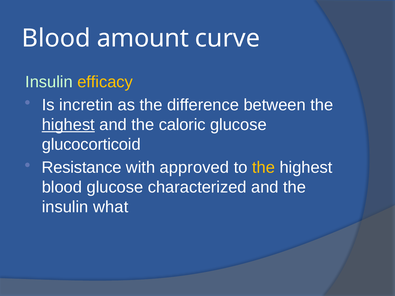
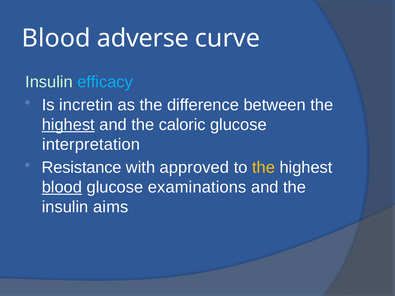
amount: amount -> adverse
efficacy colour: yellow -> light blue
glucocorticoid: glucocorticoid -> interpretation
blood at (62, 187) underline: none -> present
characterized: characterized -> examinations
what: what -> aims
